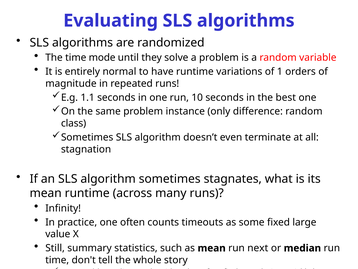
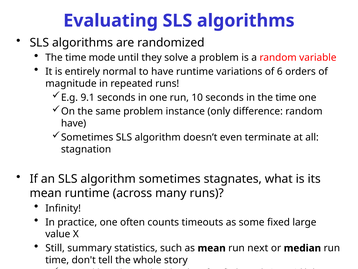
1: 1 -> 6
1.1: 1.1 -> 9.1
in the best: best -> time
class at (74, 123): class -> have
